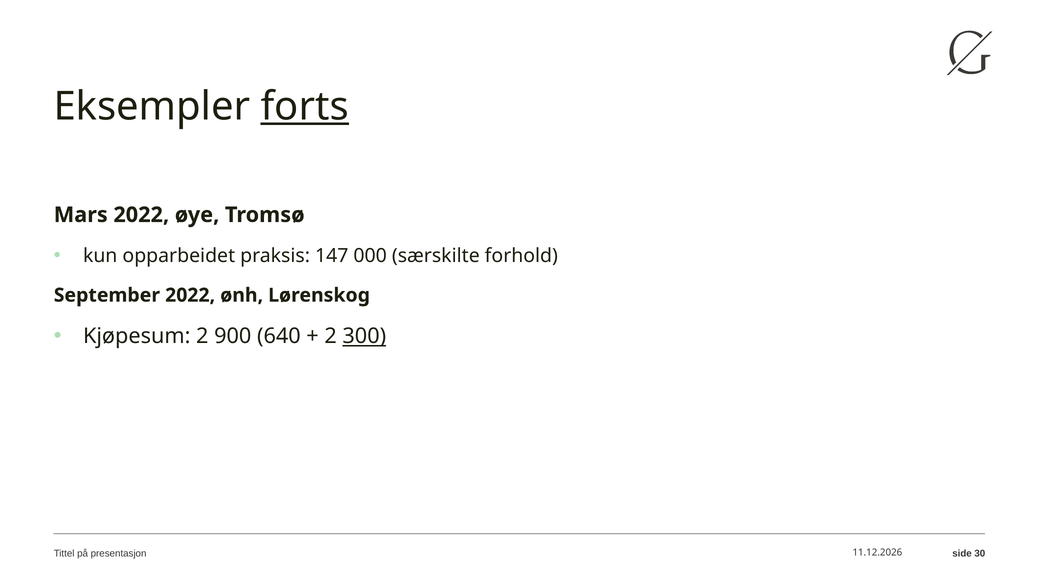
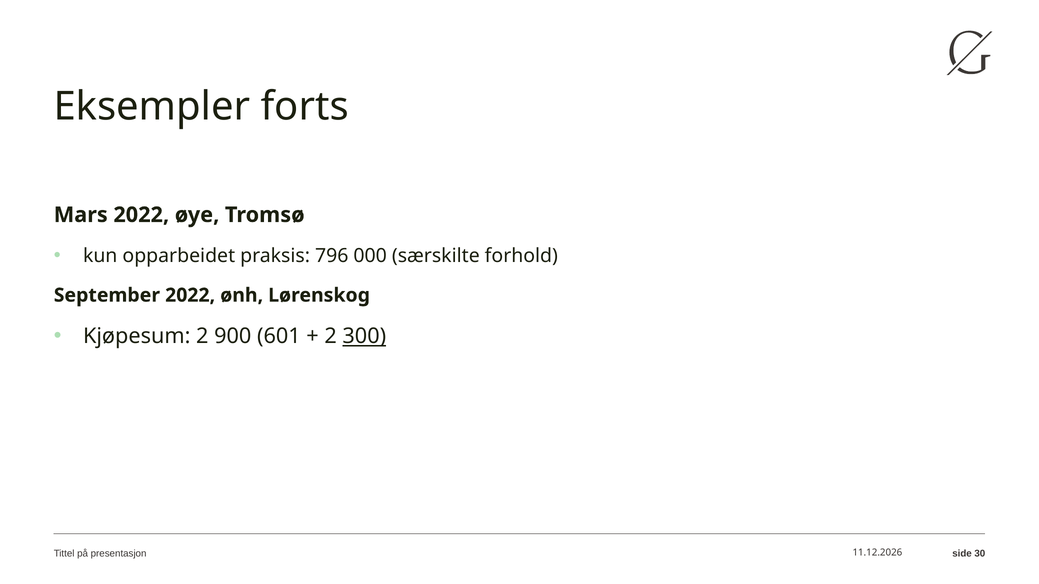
forts underline: present -> none
147: 147 -> 796
640: 640 -> 601
